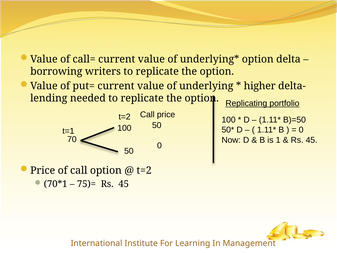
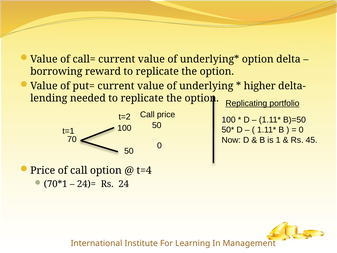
writers: writers -> reward
t=2 at (144, 170): t=2 -> t=4
75)=: 75)= -> 24)=
45 at (124, 184): 45 -> 24
